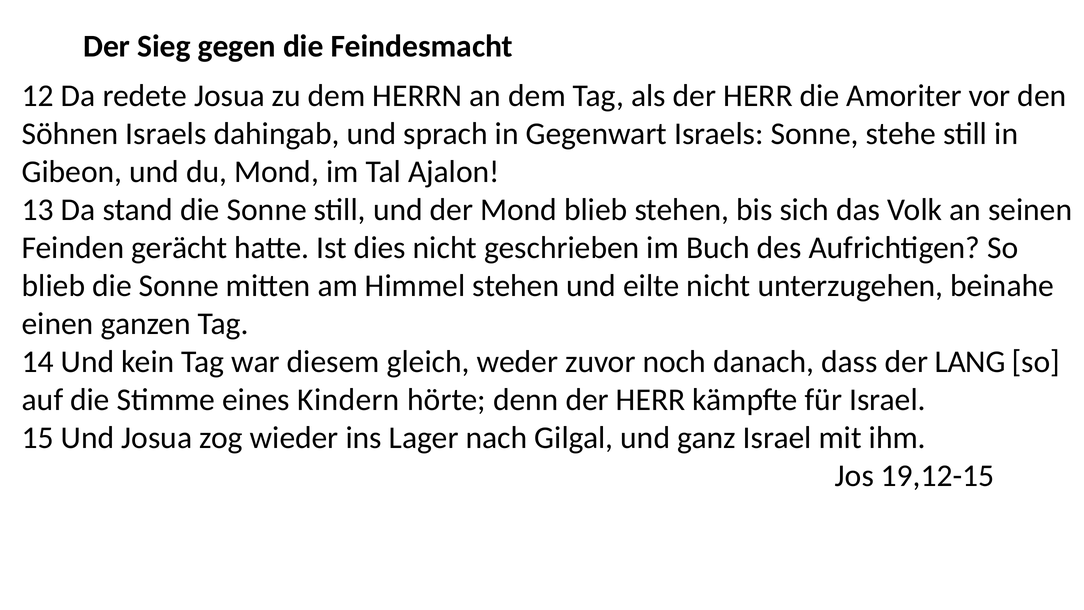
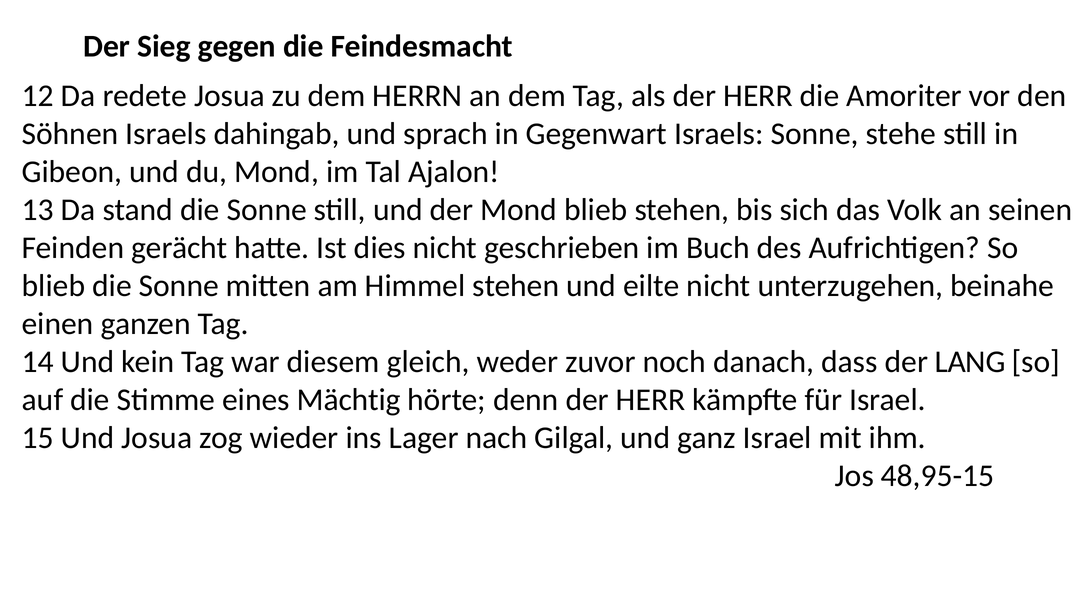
Kindern: Kindern -> Mächtig
19,12-15: 19,12-15 -> 48,95-15
